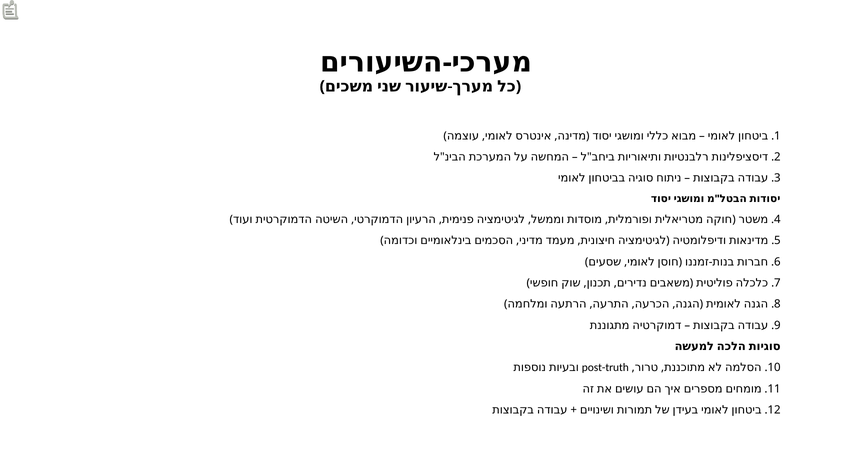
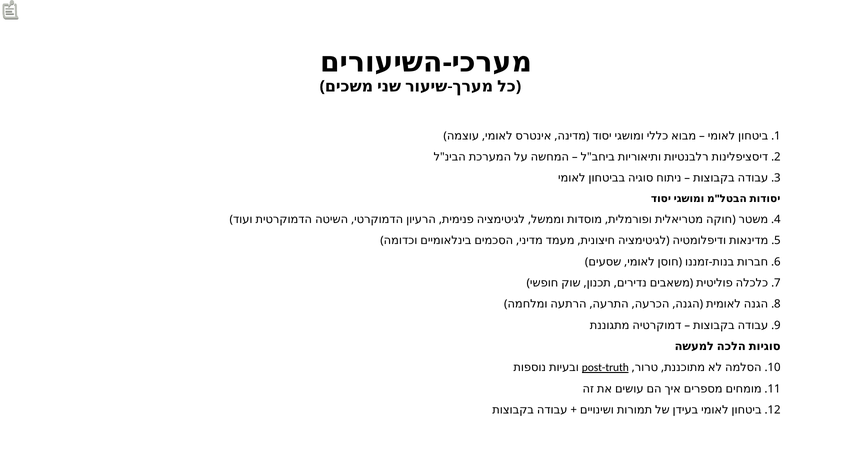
post-truth underline: none -> present
